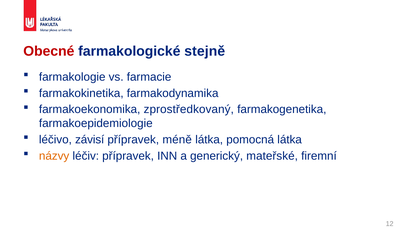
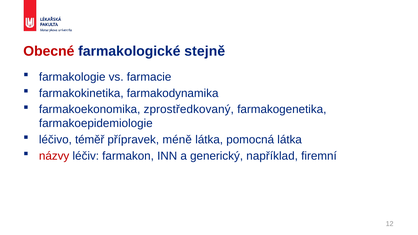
závisí: závisí -> téměř
názvy colour: orange -> red
léčiv přípravek: přípravek -> farmakon
mateřské: mateřské -> například
